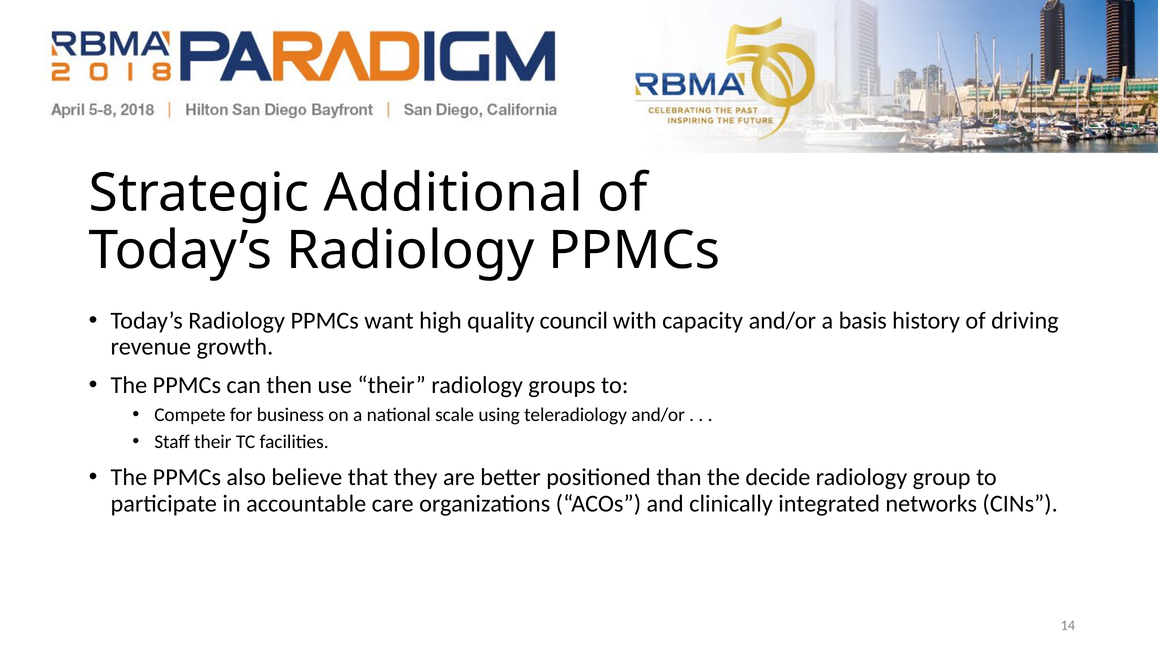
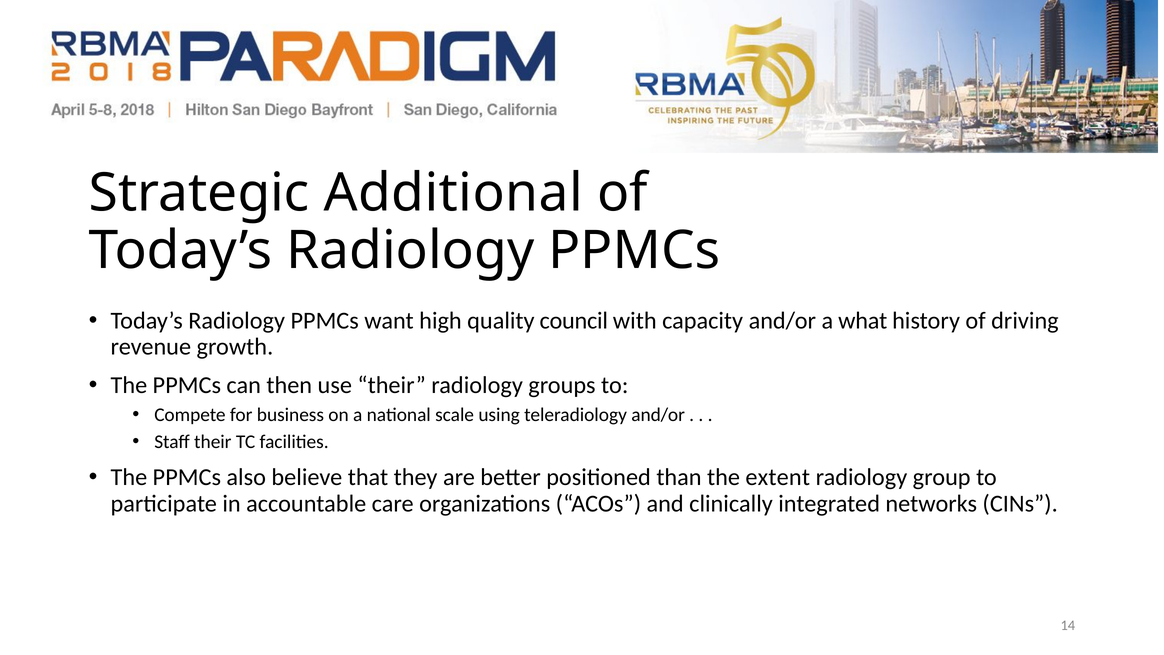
basis: basis -> what
decide: decide -> extent
